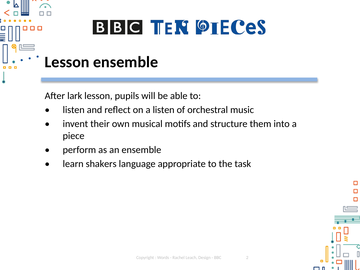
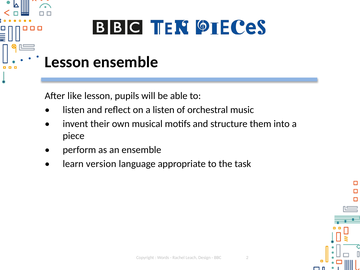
lark: lark -> like
shakers: shakers -> version
